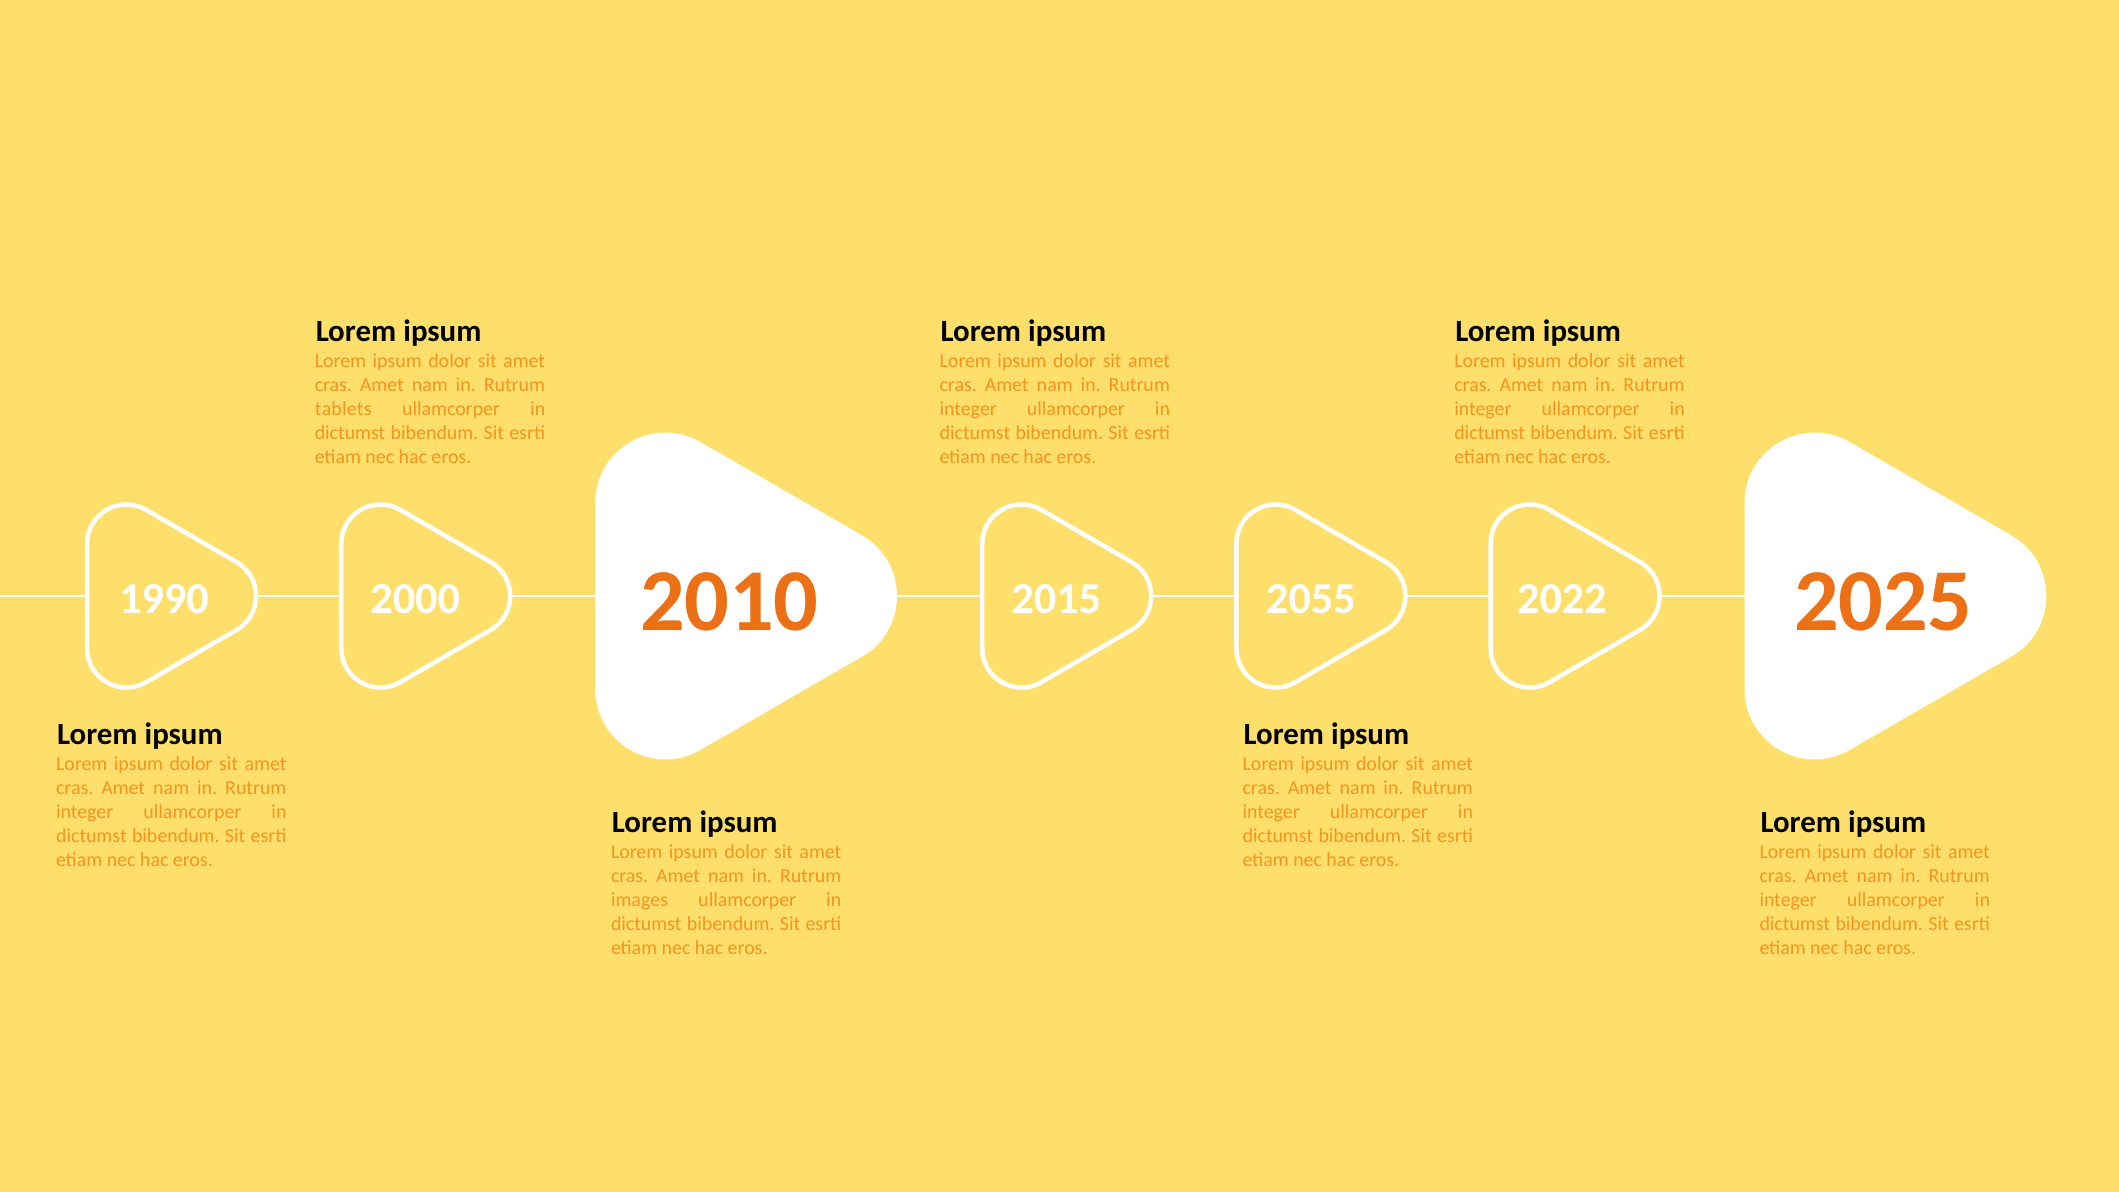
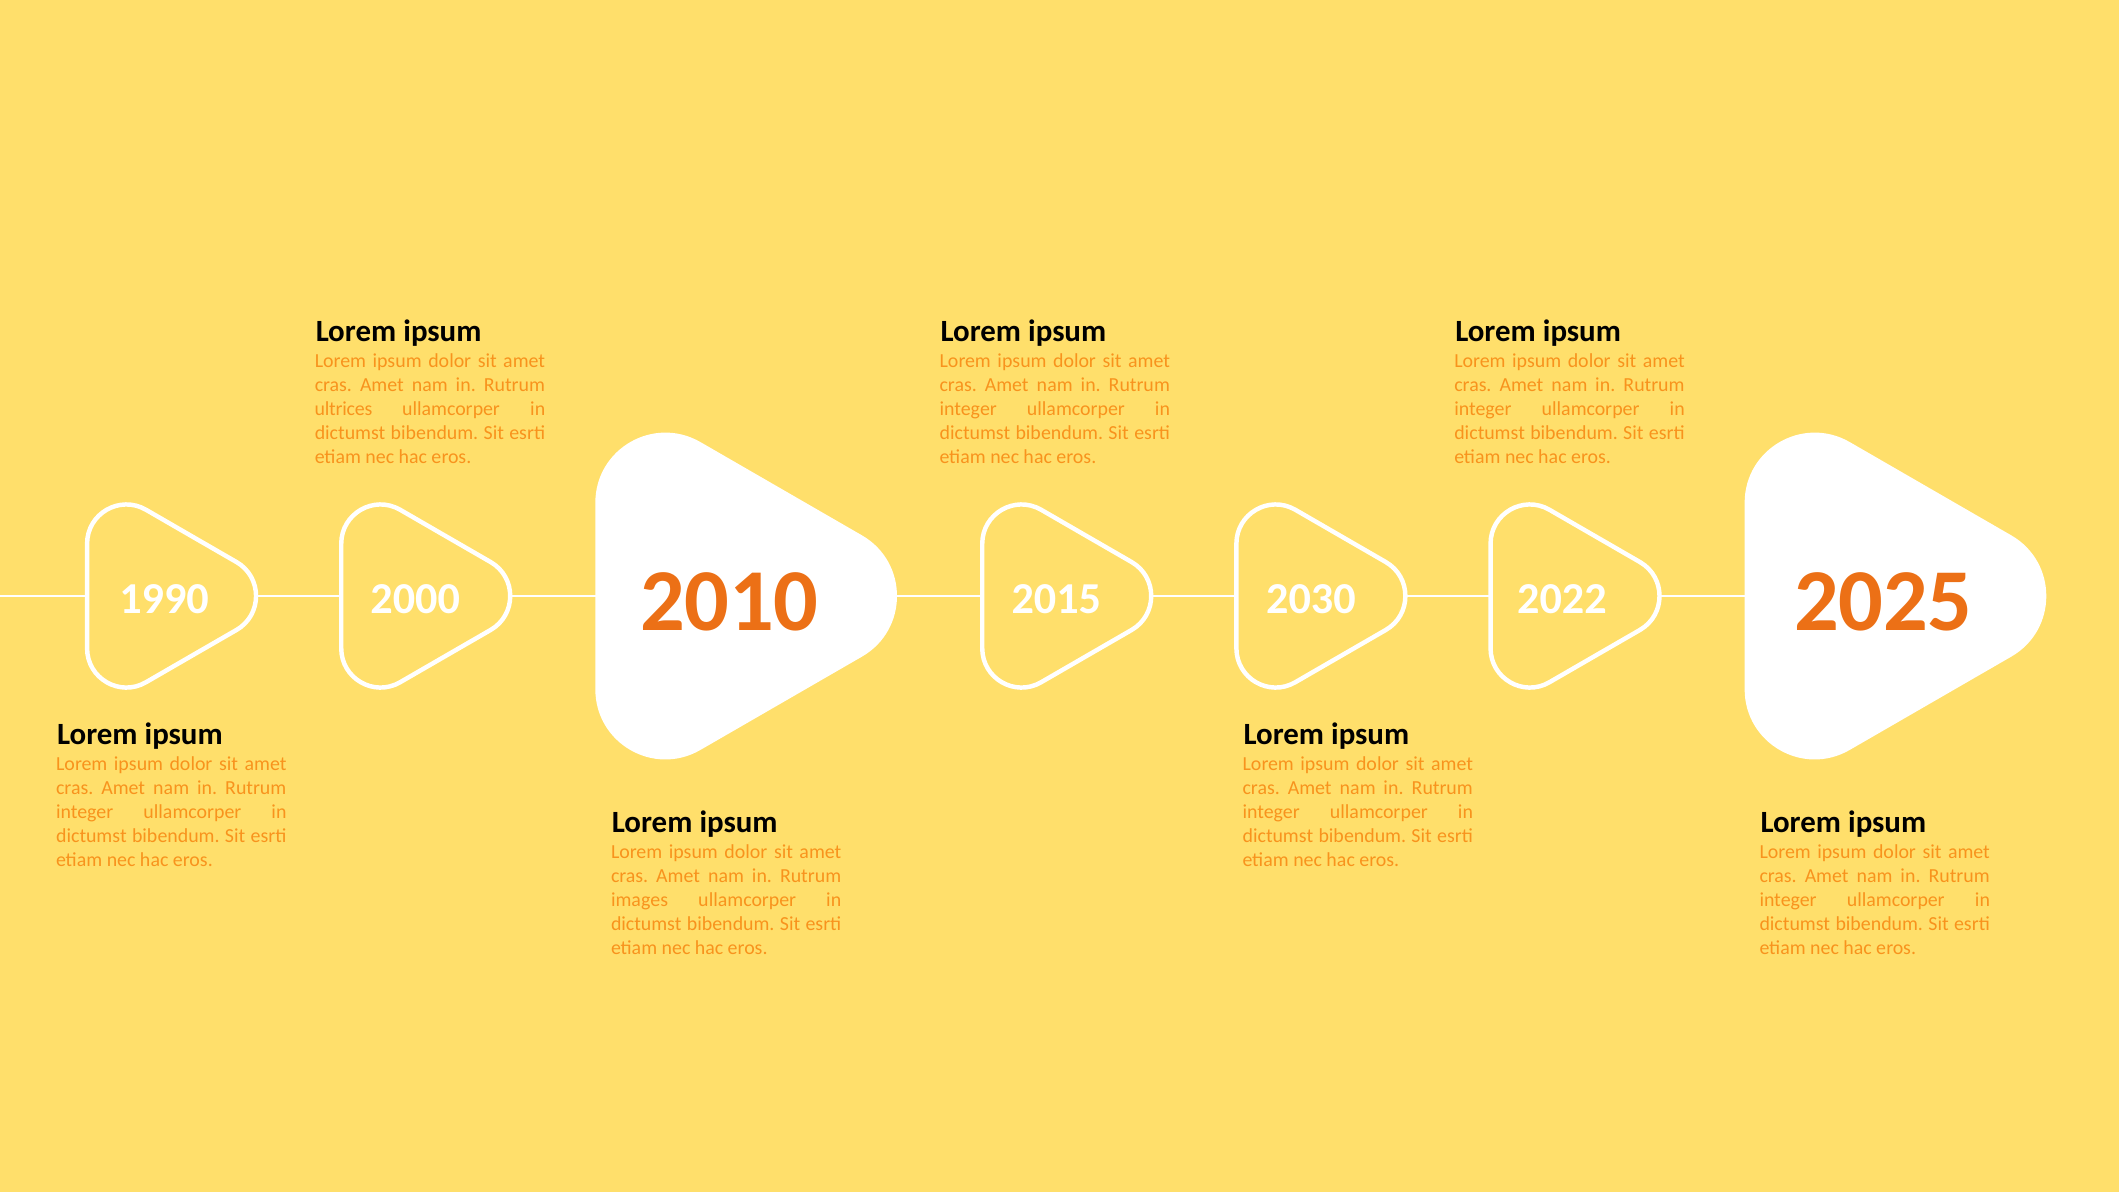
tablets: tablets -> ultrices
2055: 2055 -> 2030
